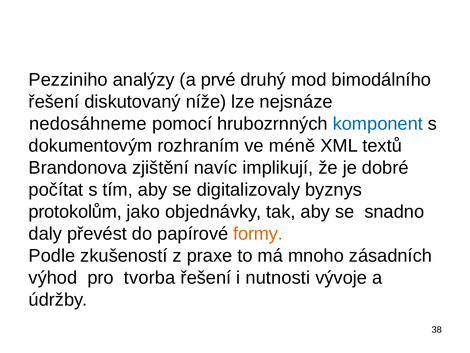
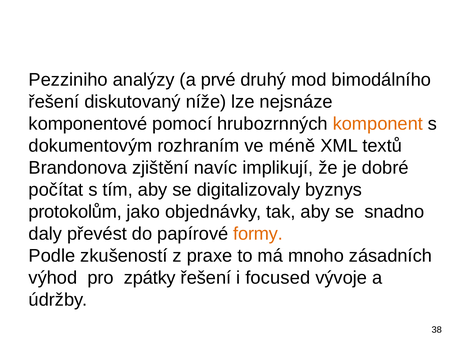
nedosáhneme: nedosáhneme -> komponentové
komponent colour: blue -> orange
tvorba: tvorba -> zpátky
nutnosti: nutnosti -> focused
